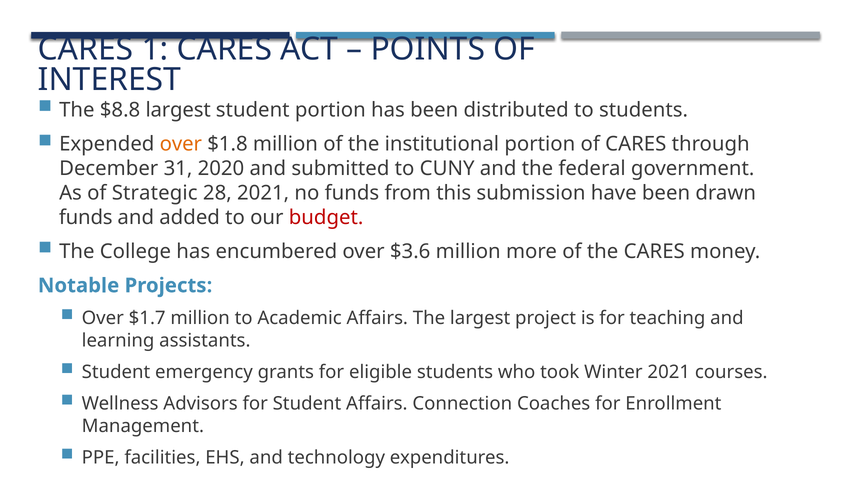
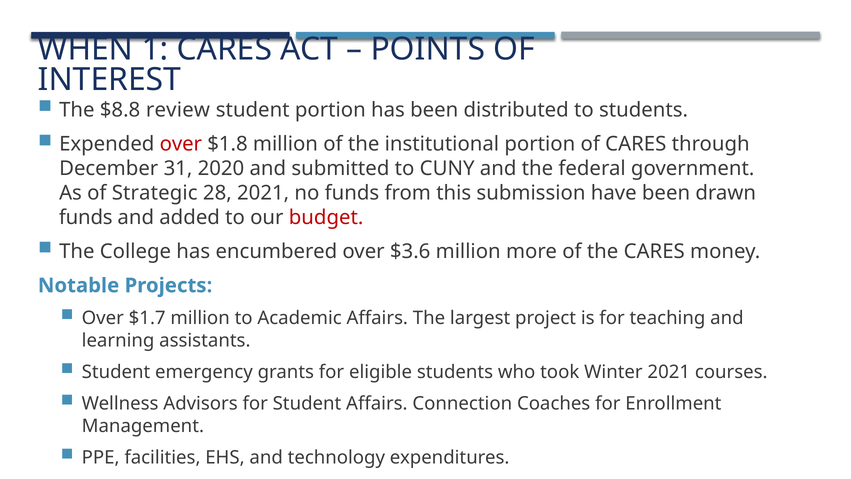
CARES at (86, 49): CARES -> WHEN
$8.8 largest: largest -> review
over at (181, 144) colour: orange -> red
